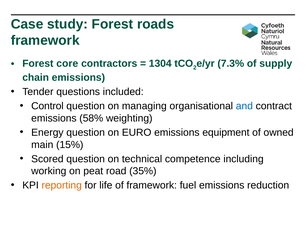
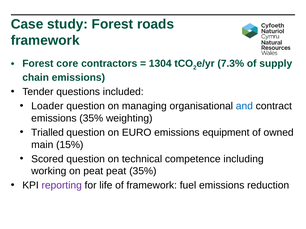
Control: Control -> Loader
emissions 58%: 58% -> 35%
Energy: Energy -> Trialled
peat road: road -> peat
reporting colour: orange -> purple
